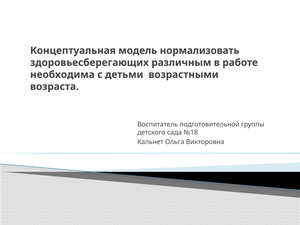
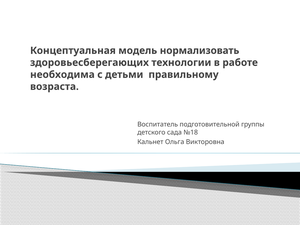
различным: различным -> технологии
возрастными: возрастными -> правильному
